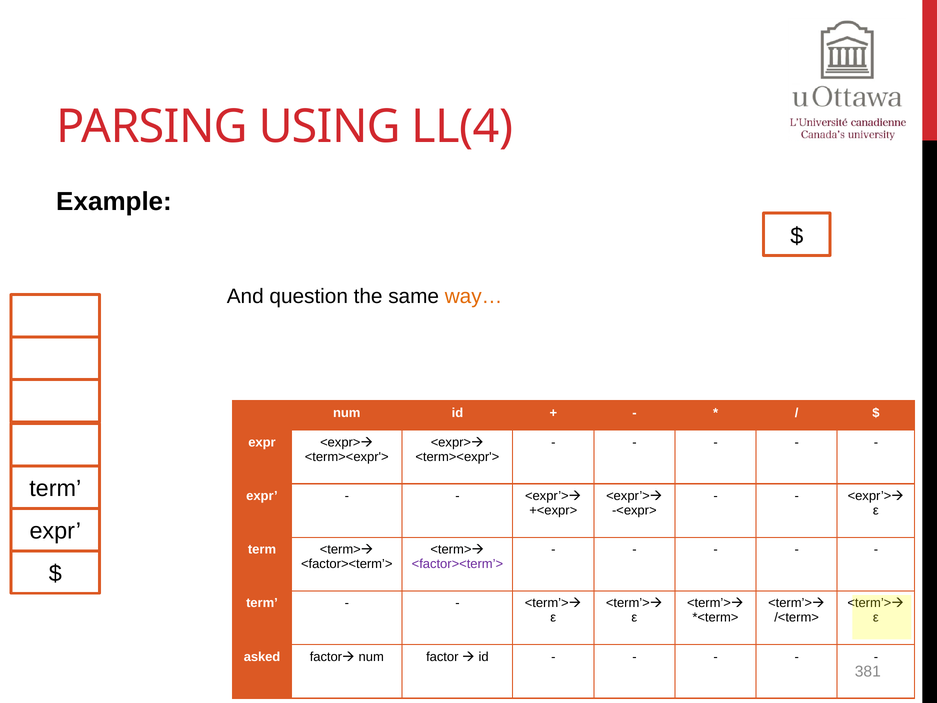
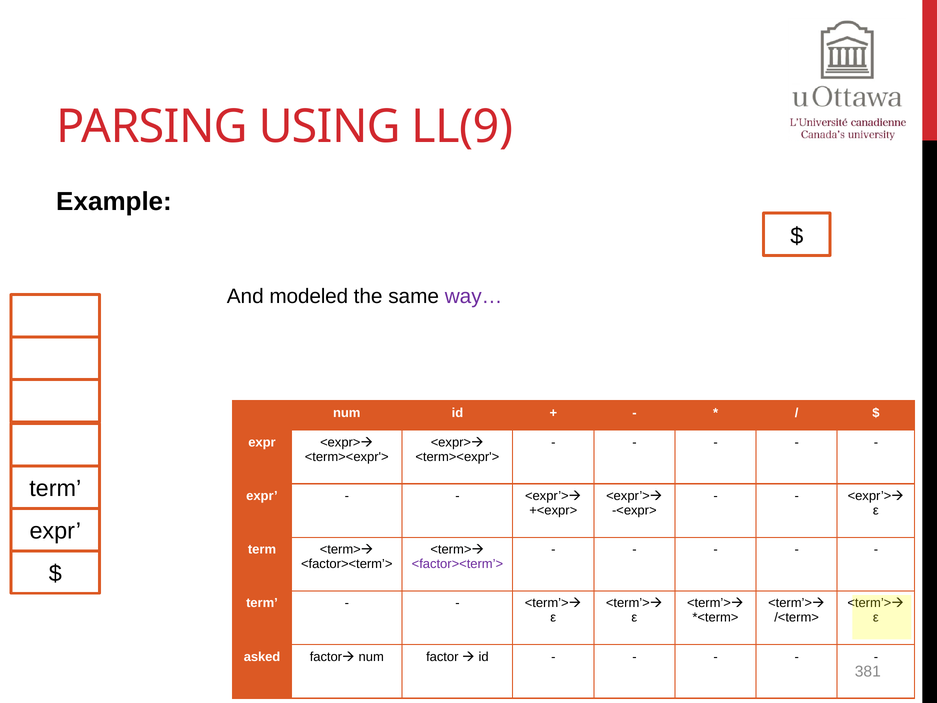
LL(4: LL(4 -> LL(9
question: question -> modeled
way… colour: orange -> purple
